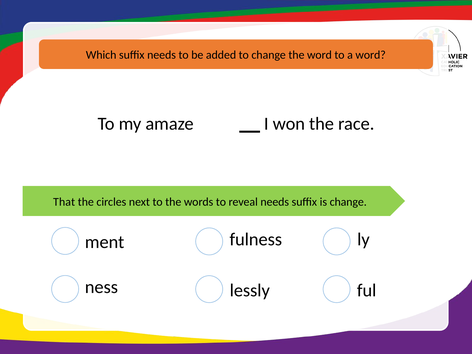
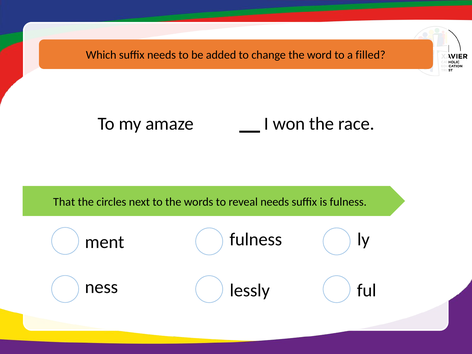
a word: word -> filled
is change: change -> fulness
